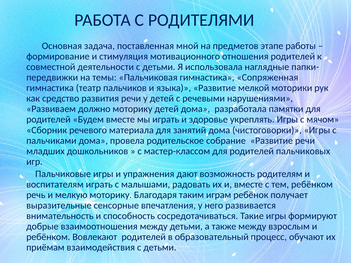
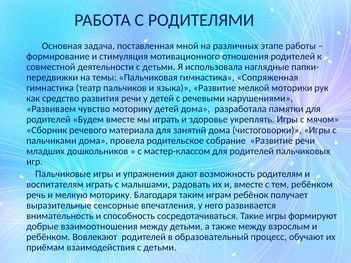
предметов: предметов -> различных
должно: должно -> чувство
